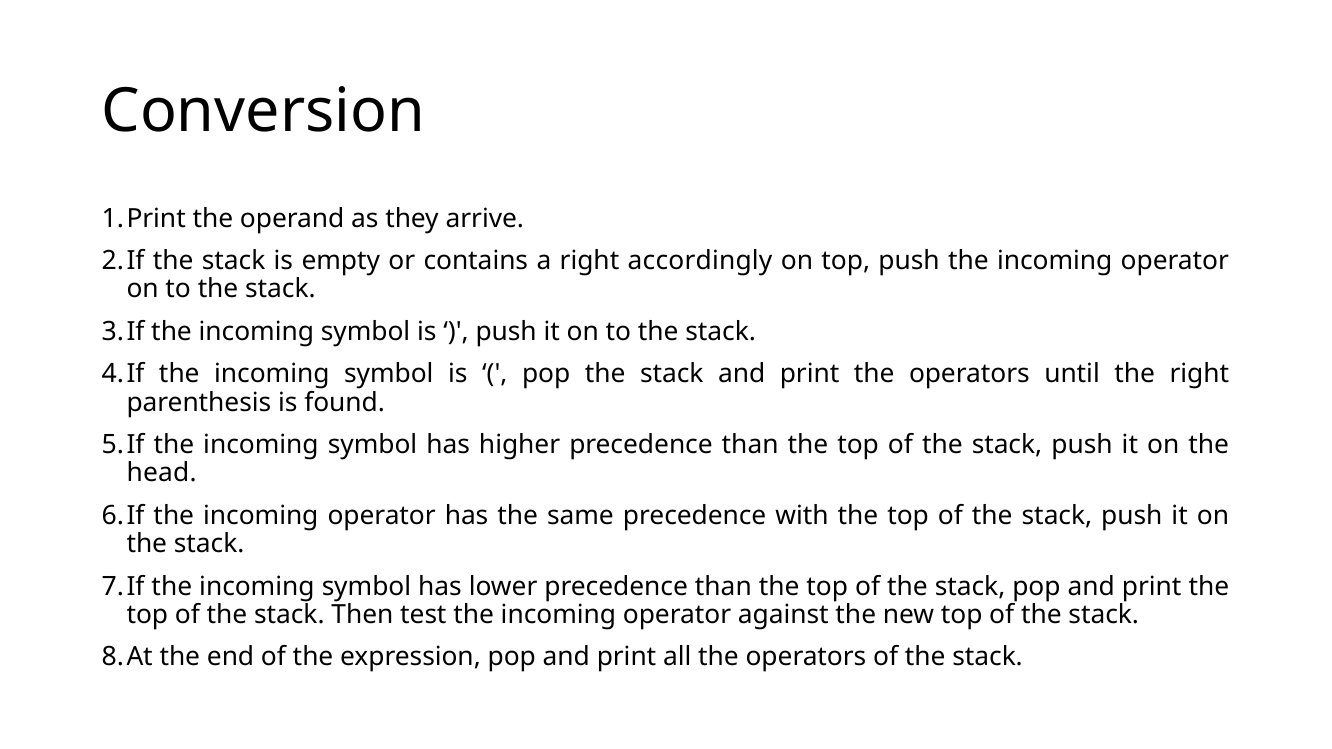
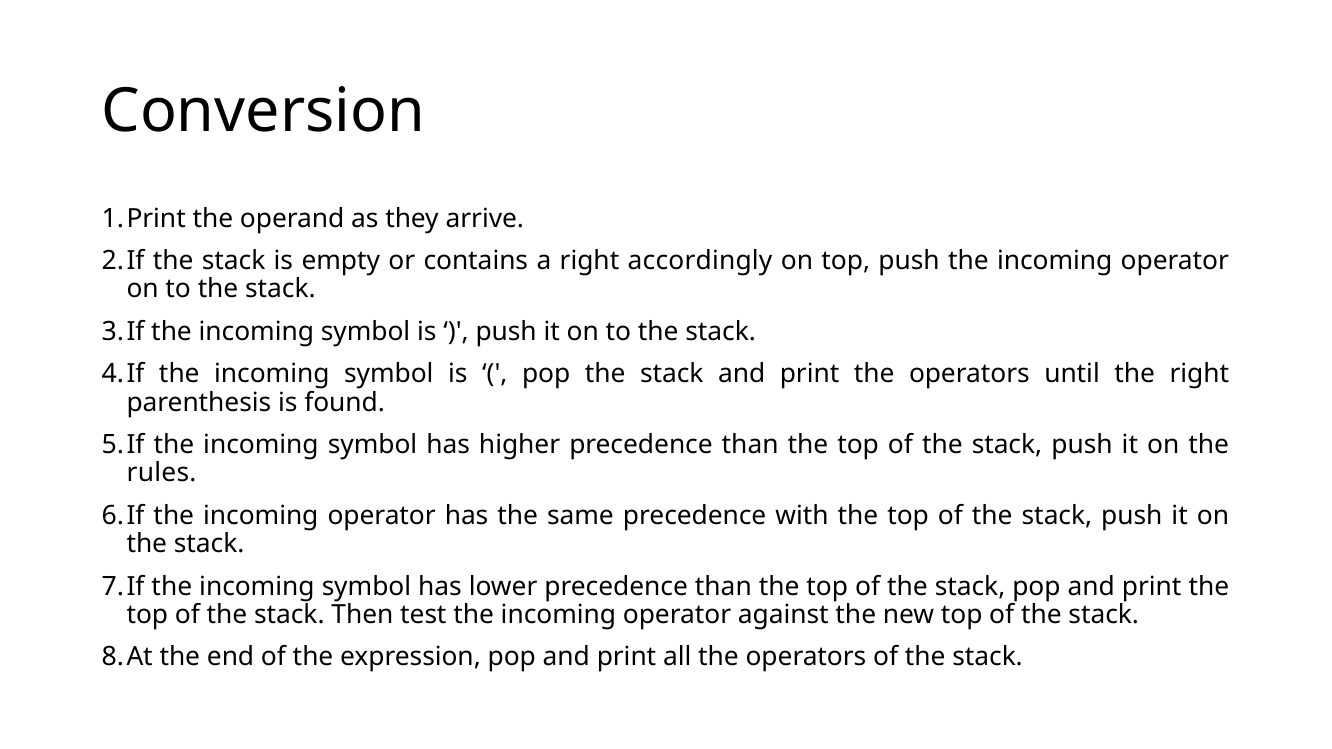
head: head -> rules
